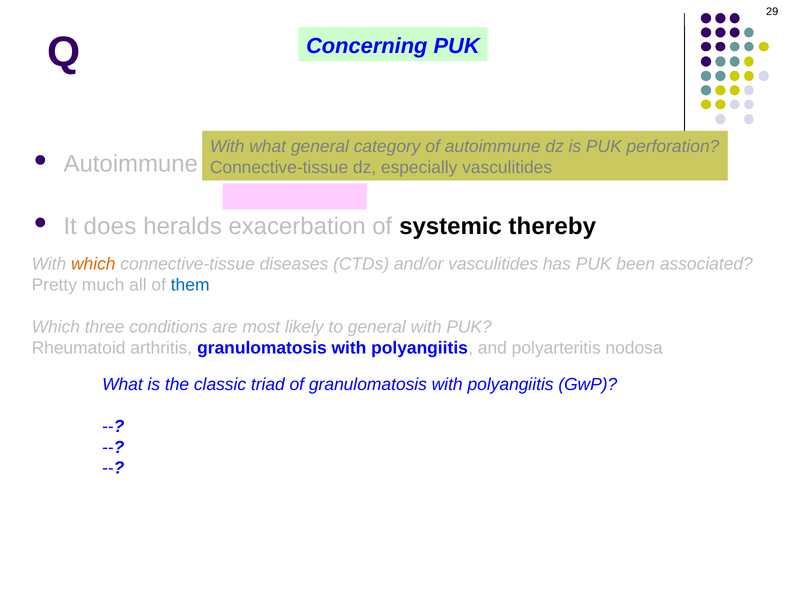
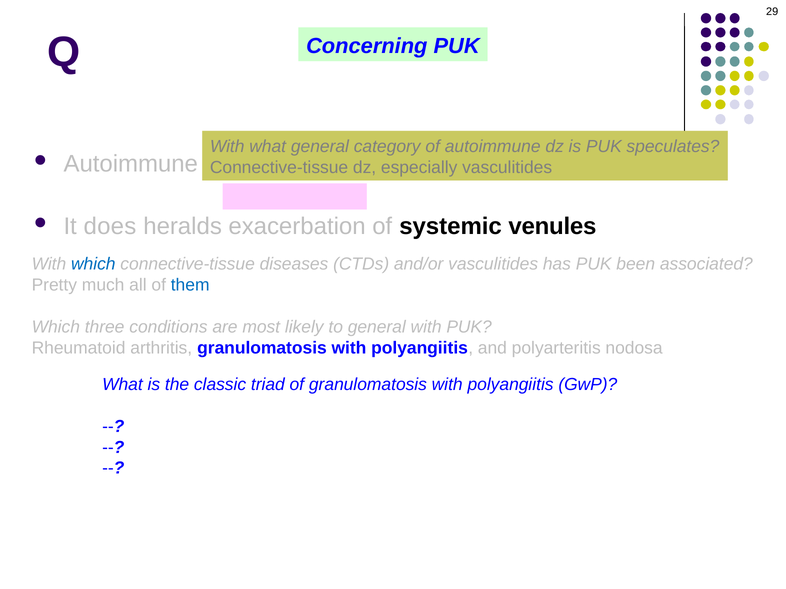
perforation: perforation -> speculates
thereby: thereby -> venules
which at (93, 264) colour: orange -> blue
